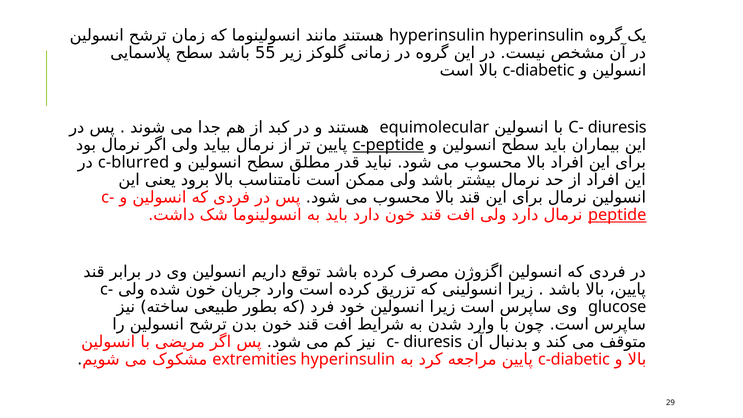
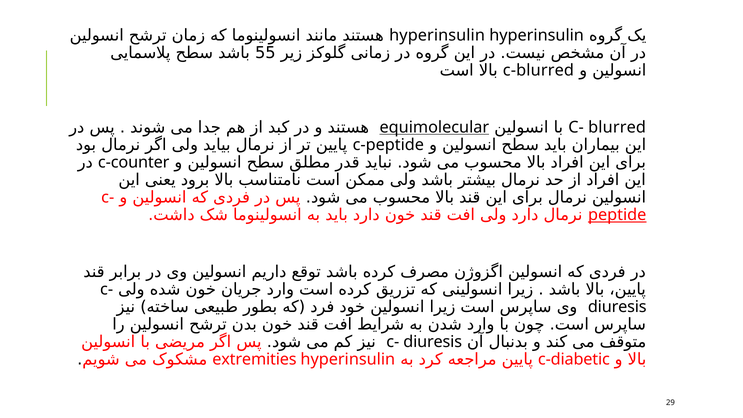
c-diabetic at (539, 70): c-diabetic -> c-blurred
equimolecular underline: none -> present
diuresis at (617, 127): diuresis -> blurred
c-peptide underline: present -> none
c-blurred: c-blurred -> c-counter
glucose at (617, 307): glucose -> diuresis
